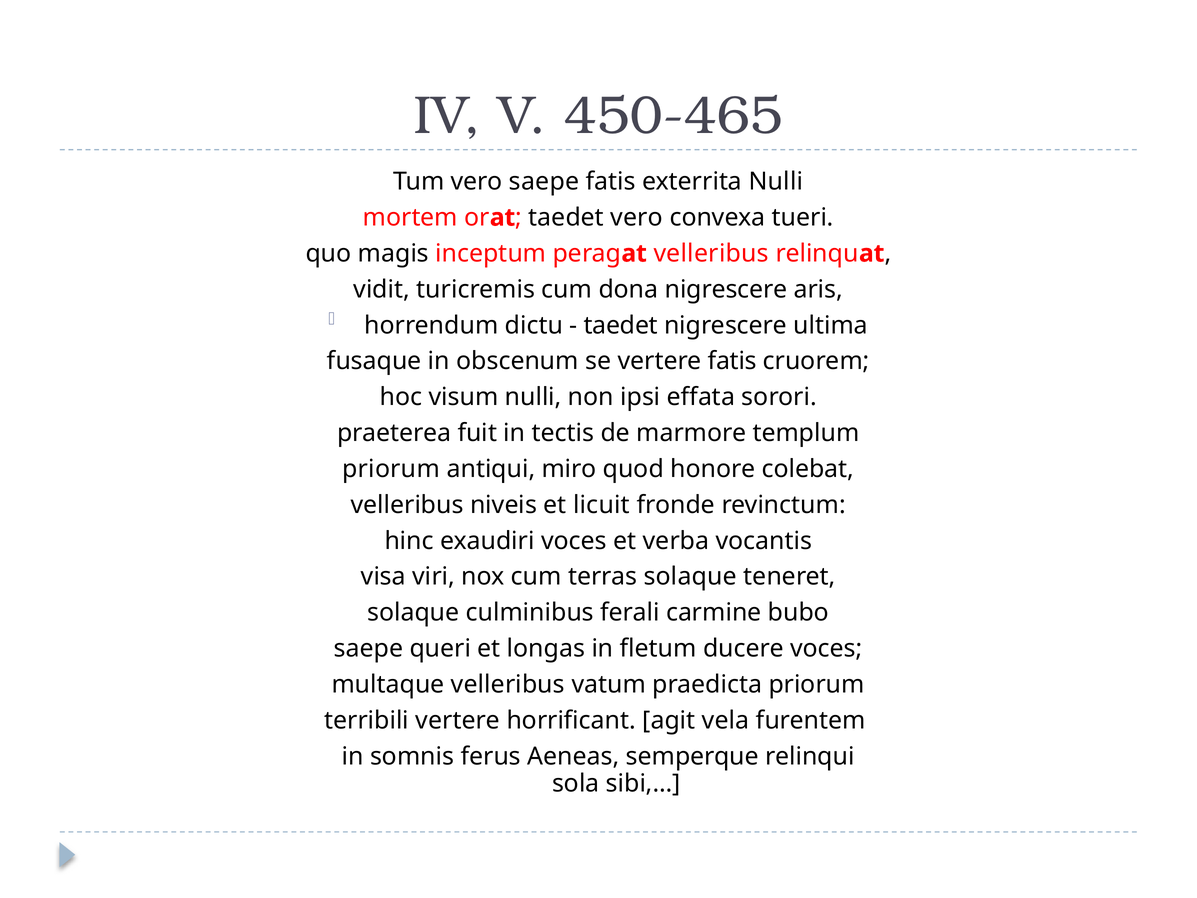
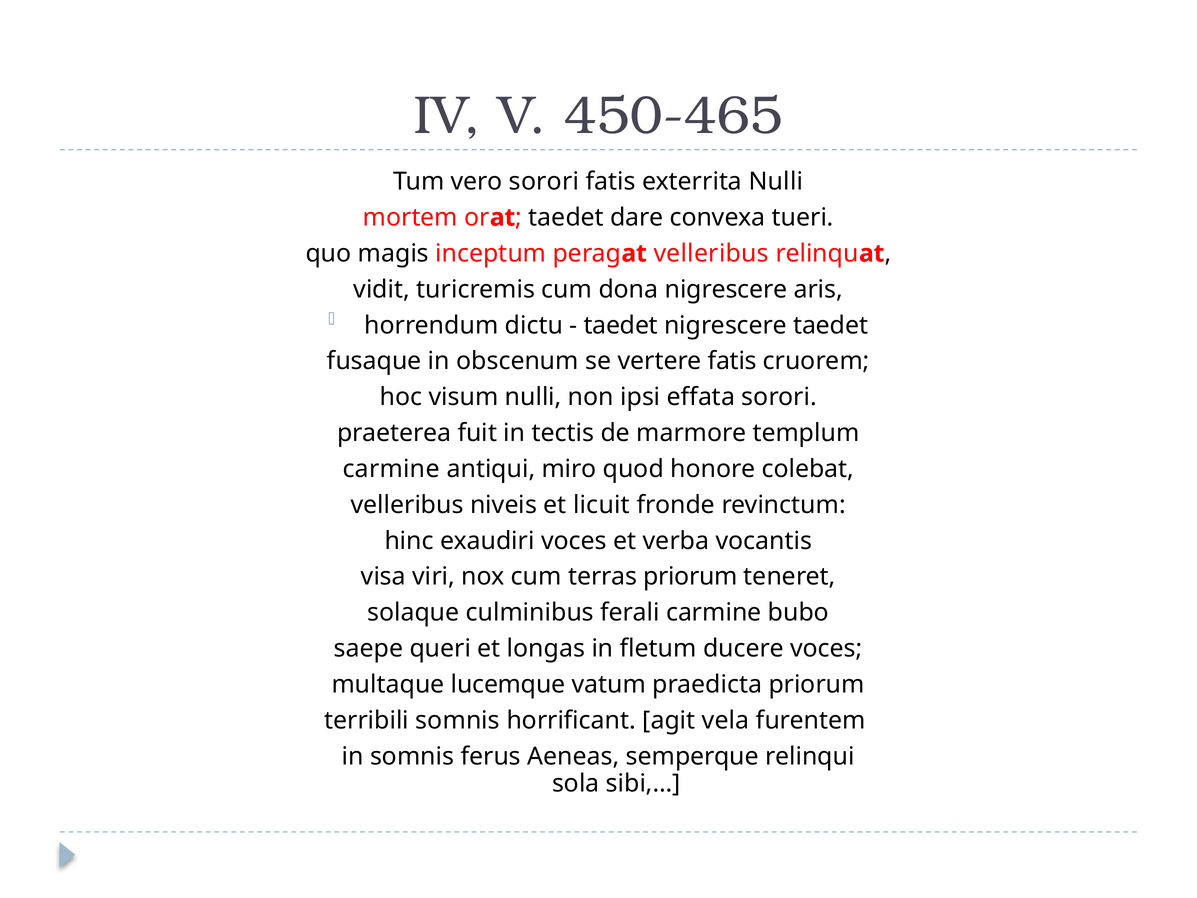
vero saepe: saepe -> sorori
taedet vero: vero -> dare
nigrescere ultima: ultima -> taedet
priorum at (391, 469): priorum -> carmine
terras solaque: solaque -> priorum
multaque velleribus: velleribus -> lucemque
terribili vertere: vertere -> somnis
